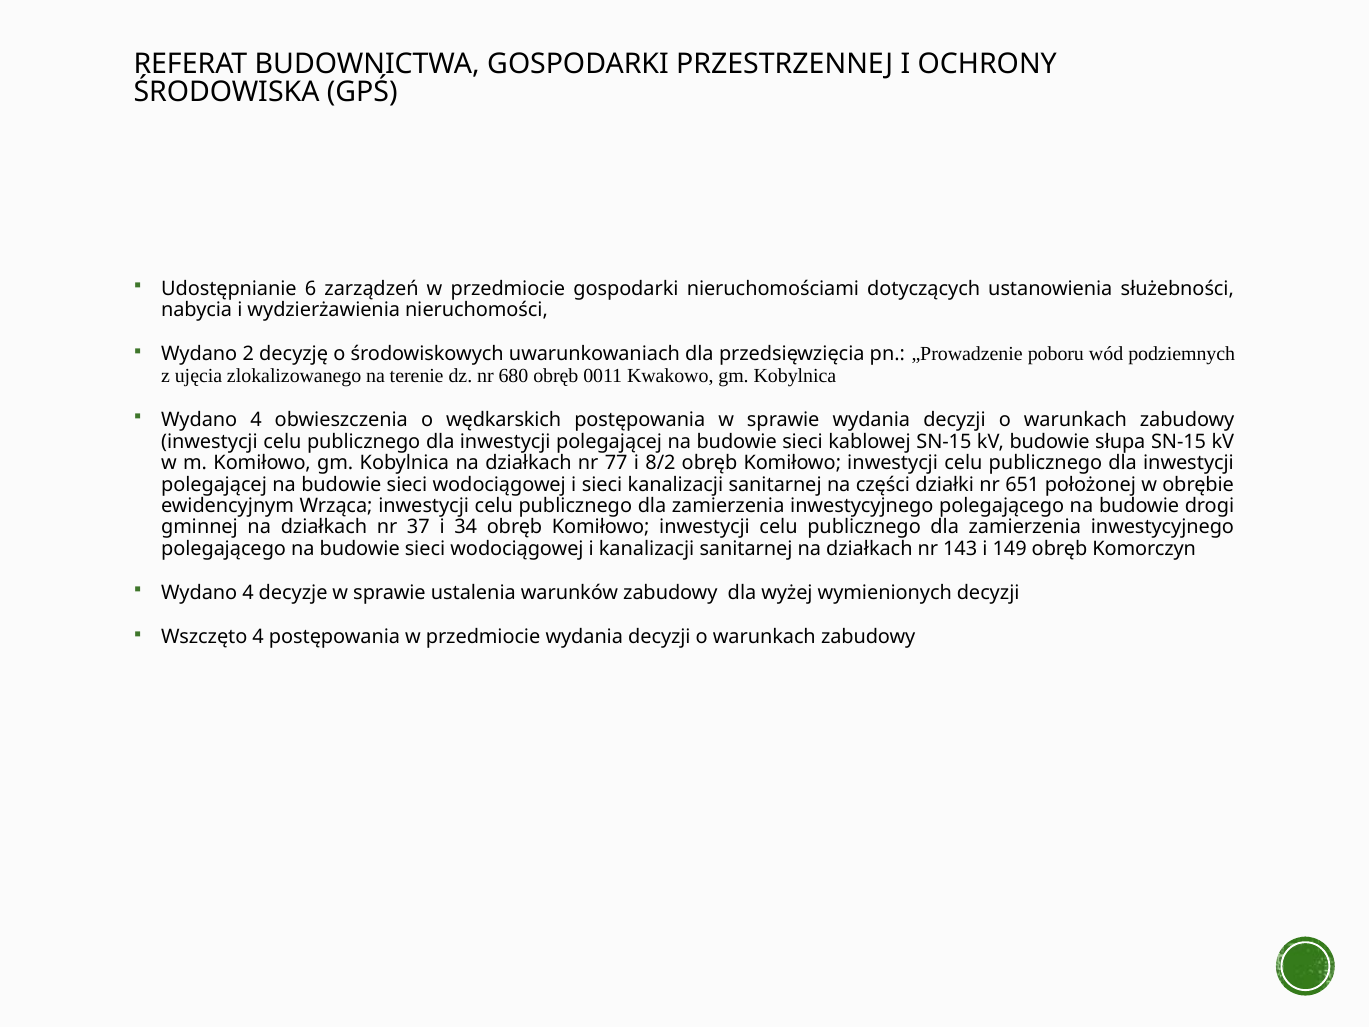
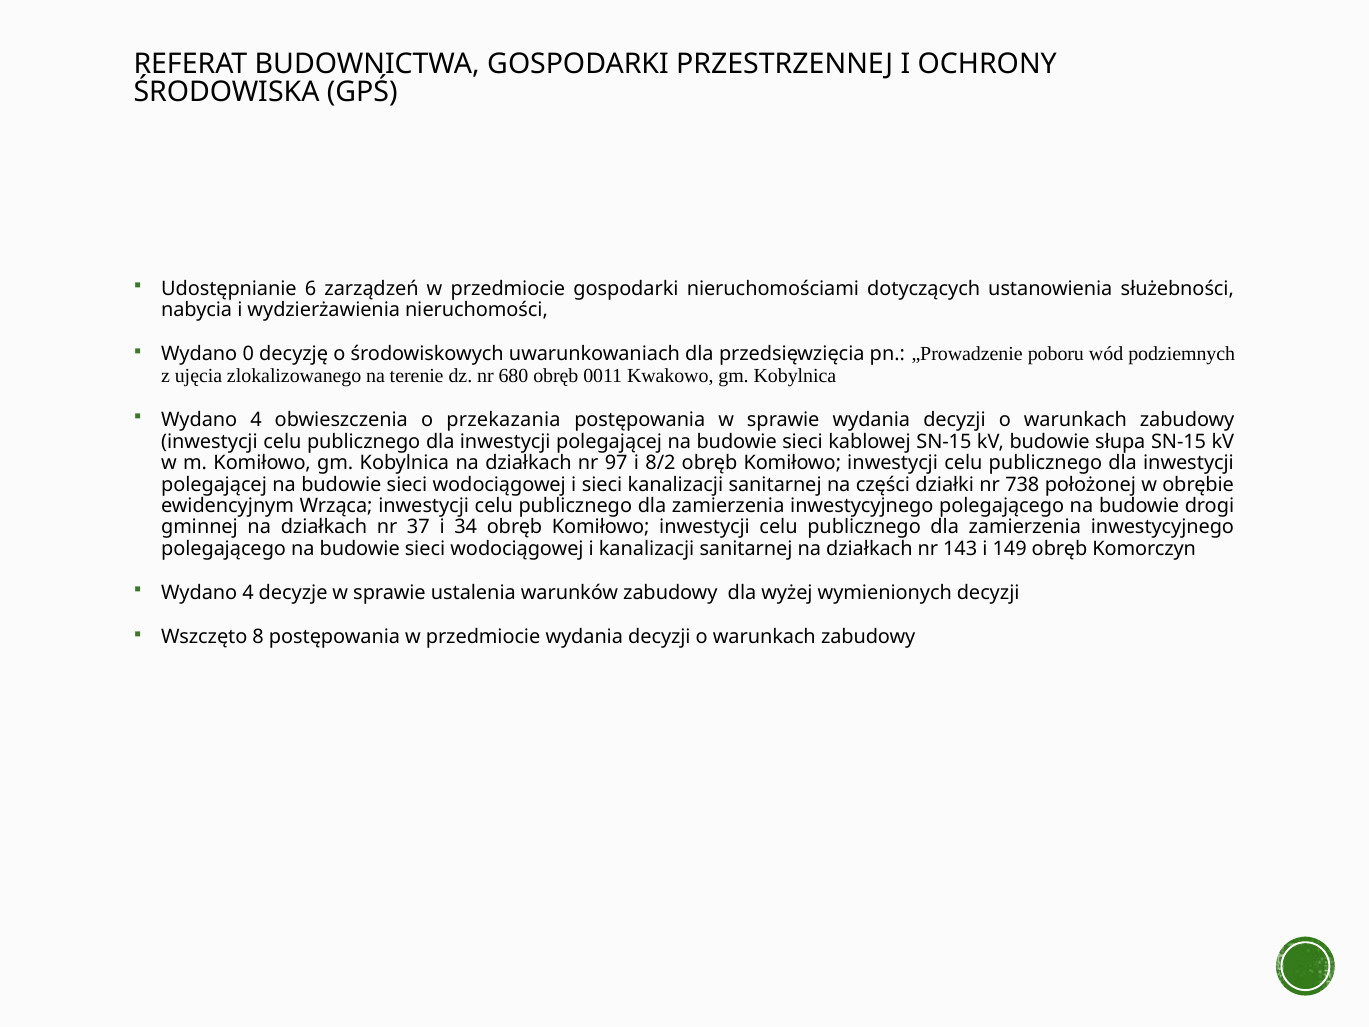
2: 2 -> 0
wędkarskich: wędkarskich -> przekazania
77: 77 -> 97
651: 651 -> 738
Wszczęto 4: 4 -> 8
